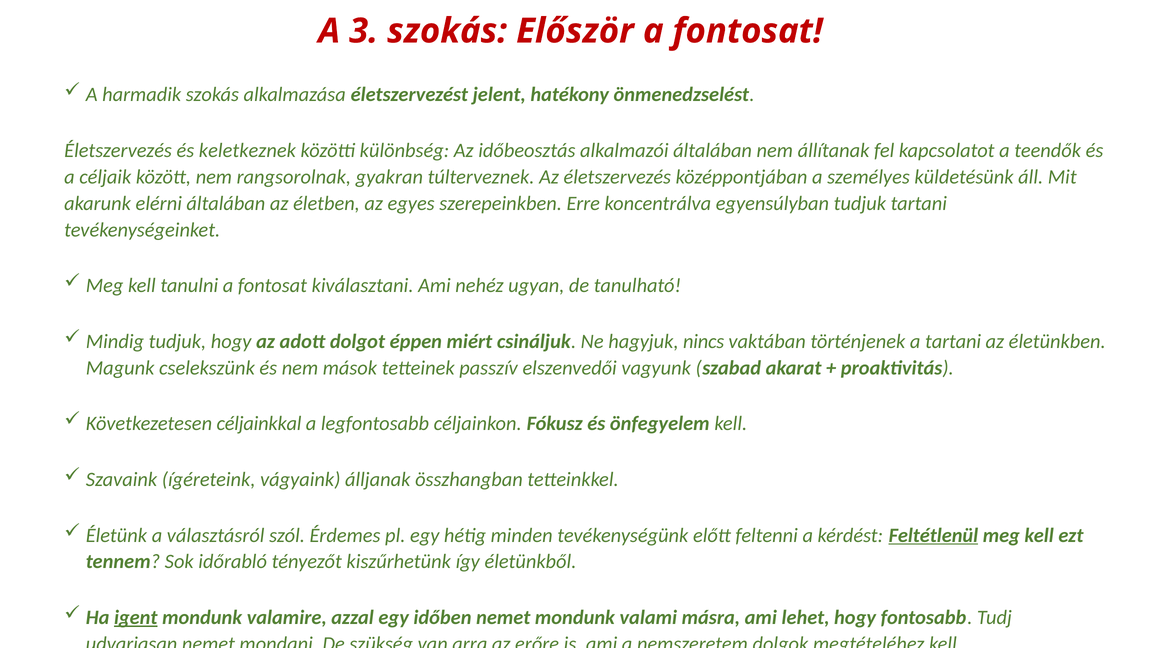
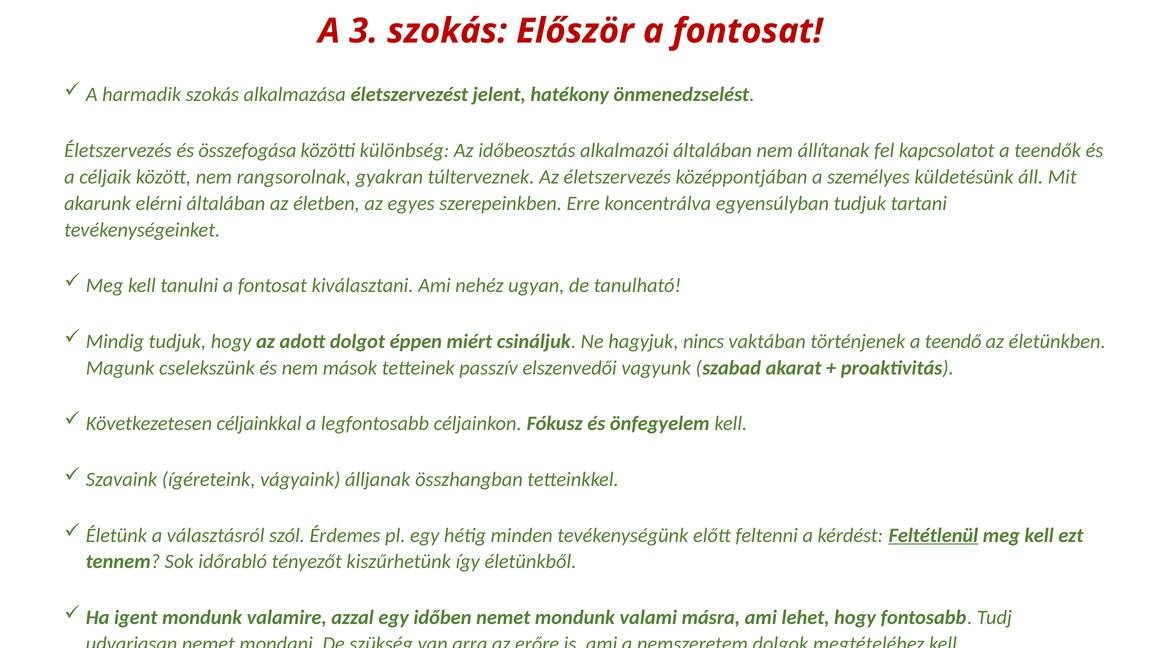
keletkeznek: keletkeznek -> összefogása
a tartani: tartani -> teendő
igent underline: present -> none
